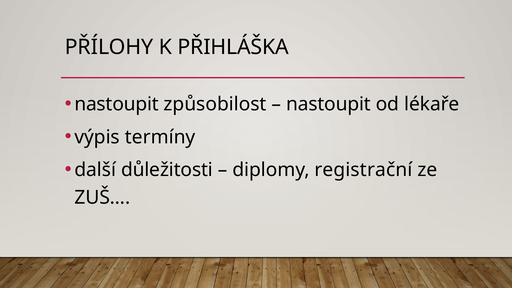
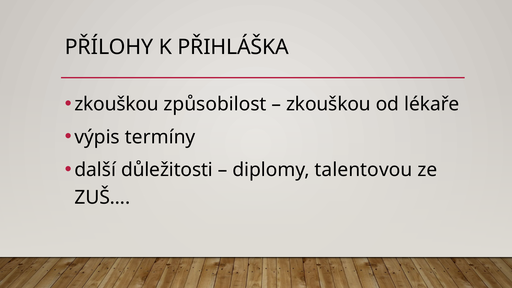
nastoupit at (117, 104): nastoupit -> zkouškou
nastoupit at (328, 104): nastoupit -> zkouškou
registrační: registrační -> talentovou
